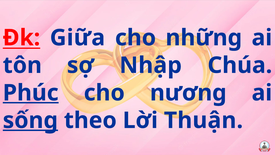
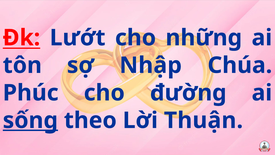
Giữa: Giữa -> Lướt
Phúc underline: present -> none
nương: nương -> đường
